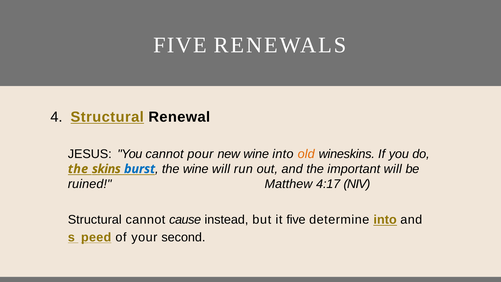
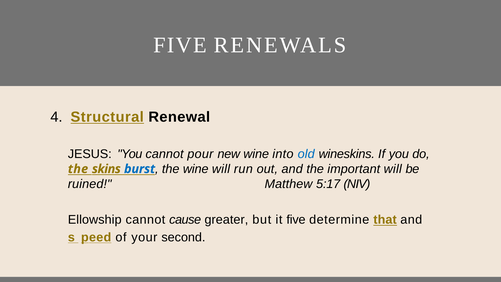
old colour: orange -> blue
4:17: 4:17 -> 5:17
Structural at (95, 220): Structural -> Ellowship
instead: instead -> greater
determine into: into -> that
